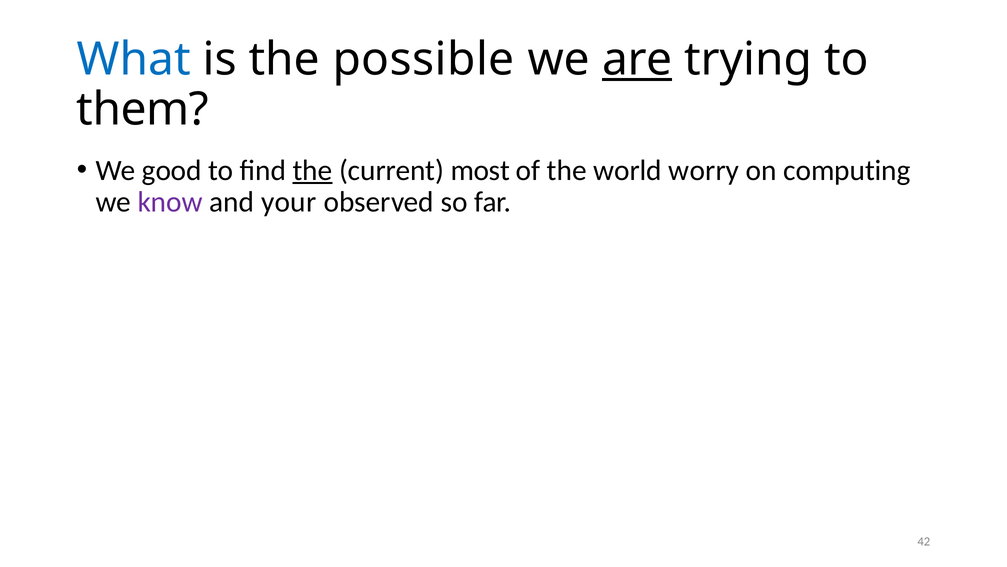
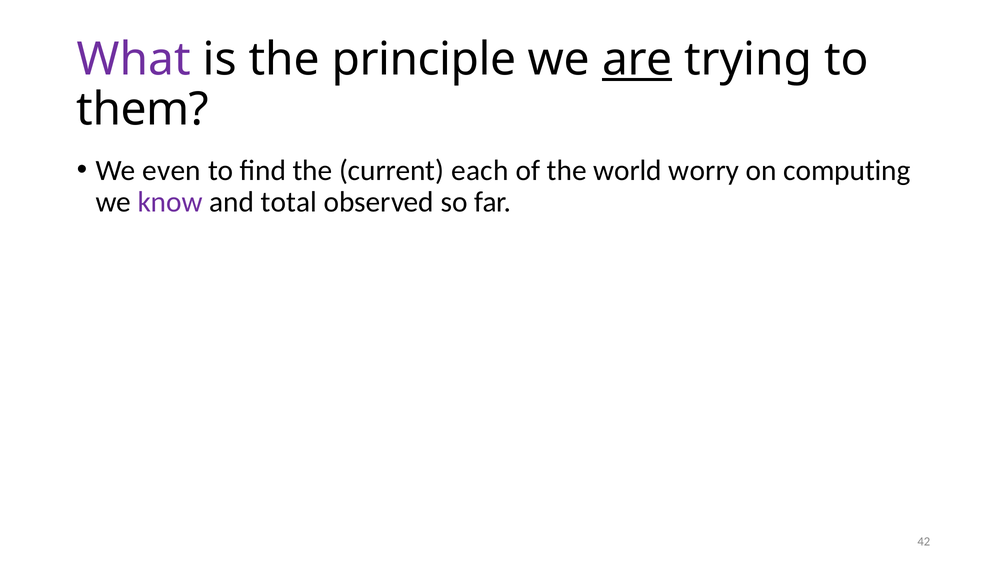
What colour: blue -> purple
possible: possible -> principle
good: good -> even
the at (313, 170) underline: present -> none
most: most -> each
your: your -> total
